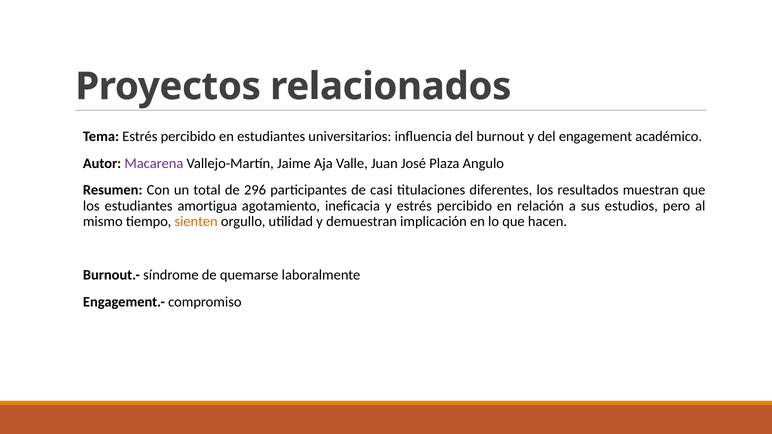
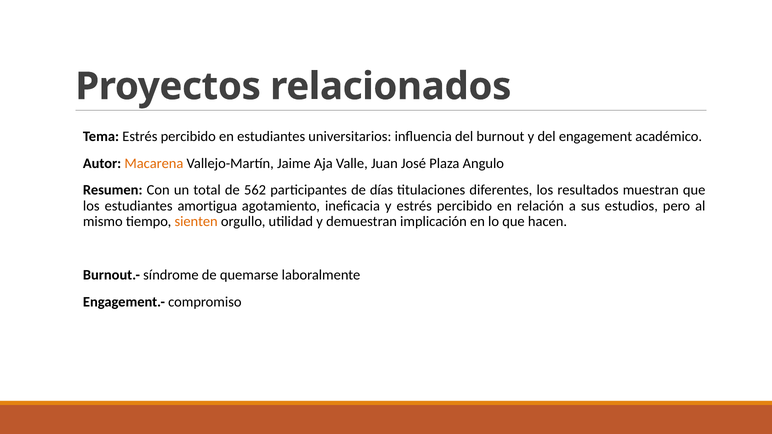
Macarena colour: purple -> orange
296: 296 -> 562
casi: casi -> días
